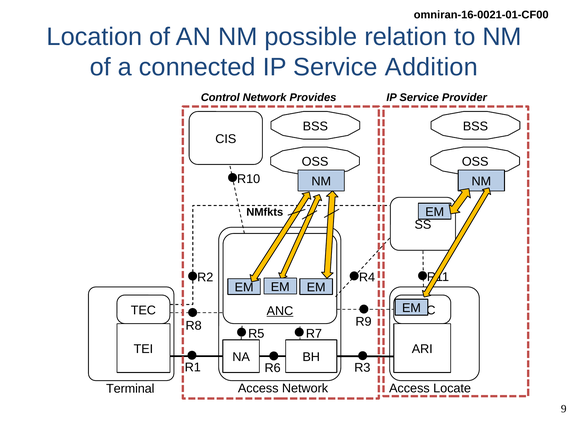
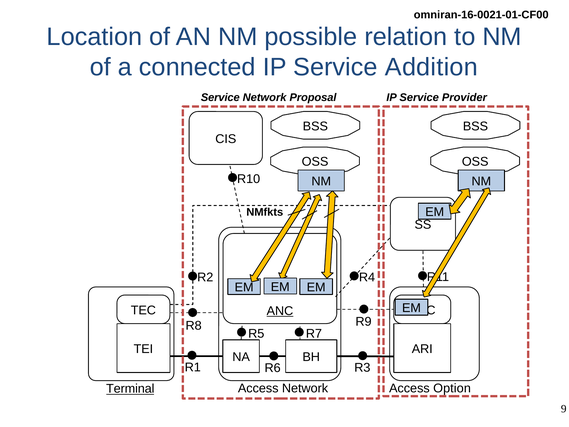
Control at (220, 98): Control -> Service
Provides: Provides -> Proposal
Locate: Locate -> Option
Terminal underline: none -> present
